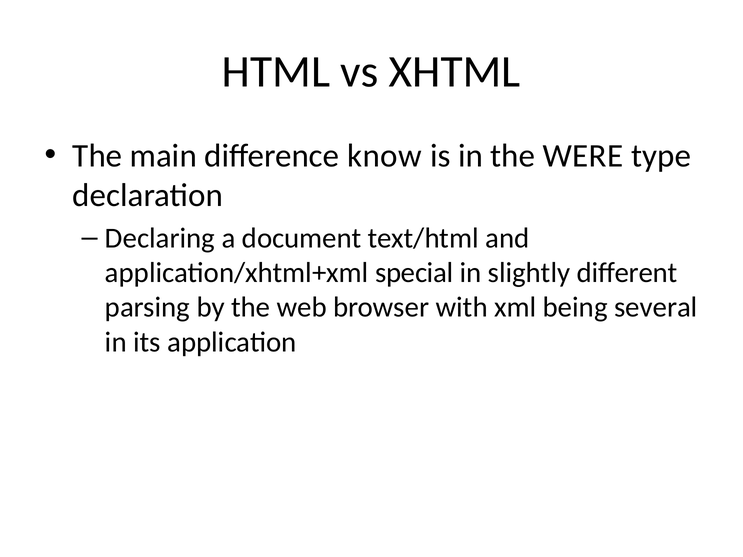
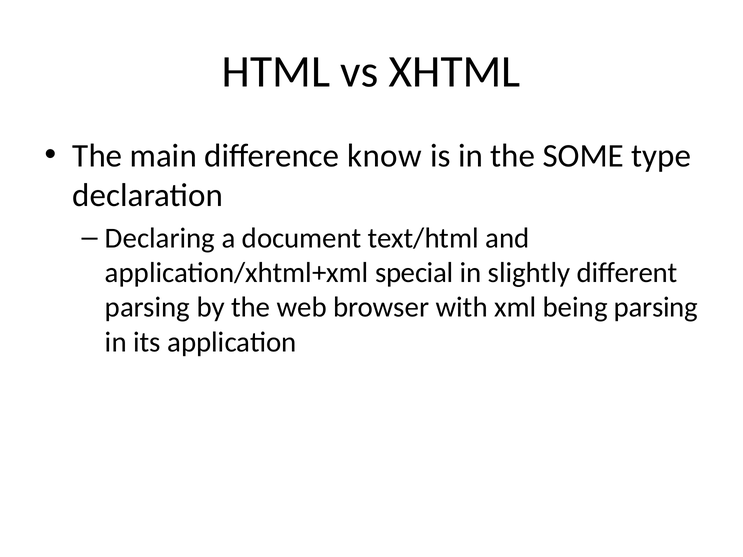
WERE: WERE -> SOME
being several: several -> parsing
